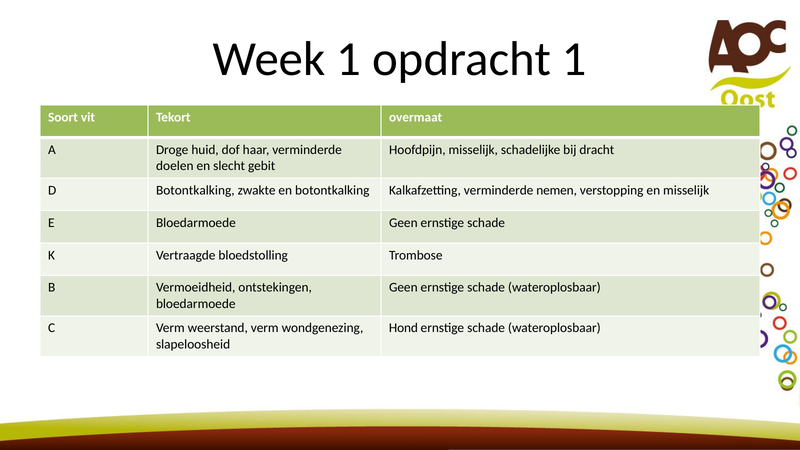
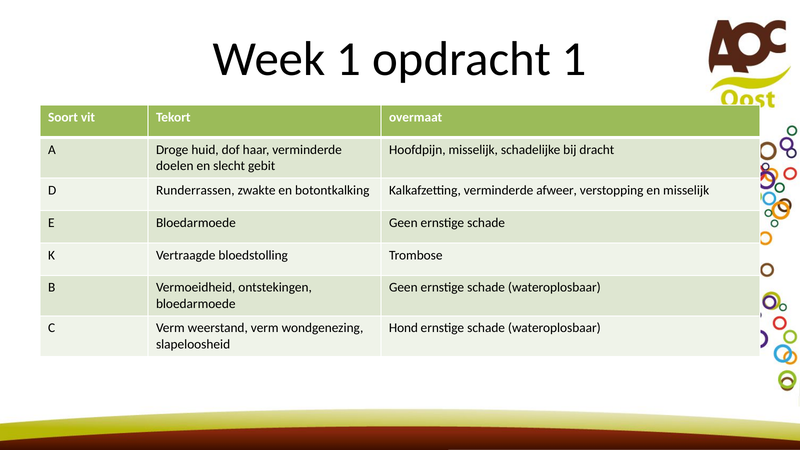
D Botontkalking: Botontkalking -> Runderrassen
nemen: nemen -> afweer
